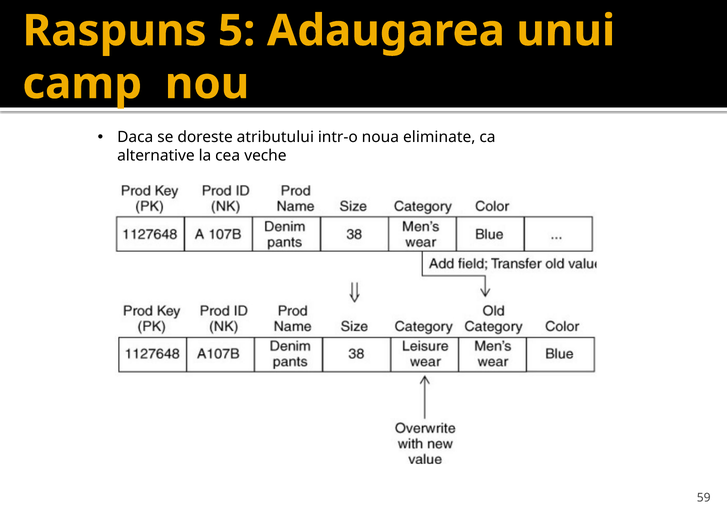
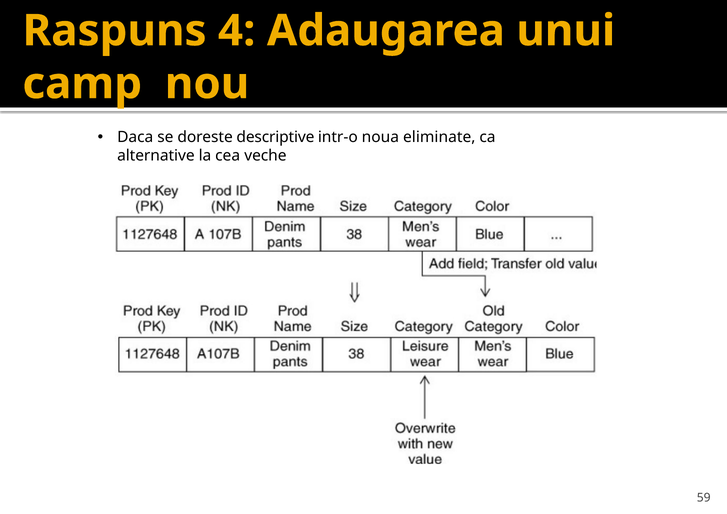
5: 5 -> 4
atributului: atributului -> descriptive
